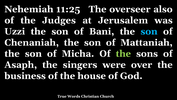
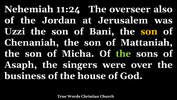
11:25: 11:25 -> 11:24
Judges: Judges -> Jordan
son at (149, 31) colour: light blue -> yellow
